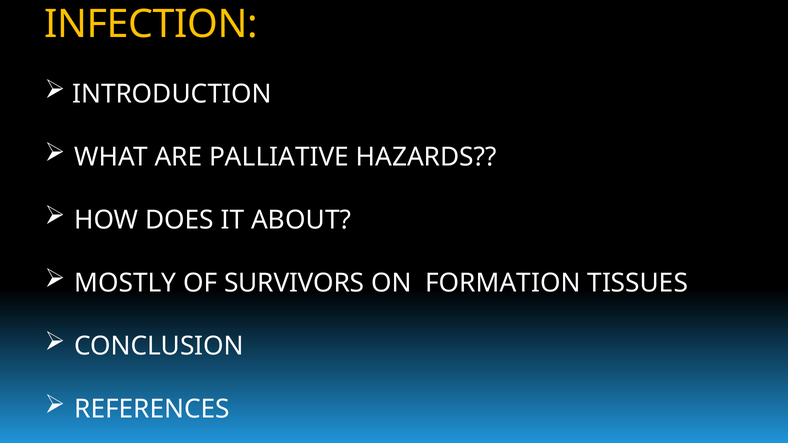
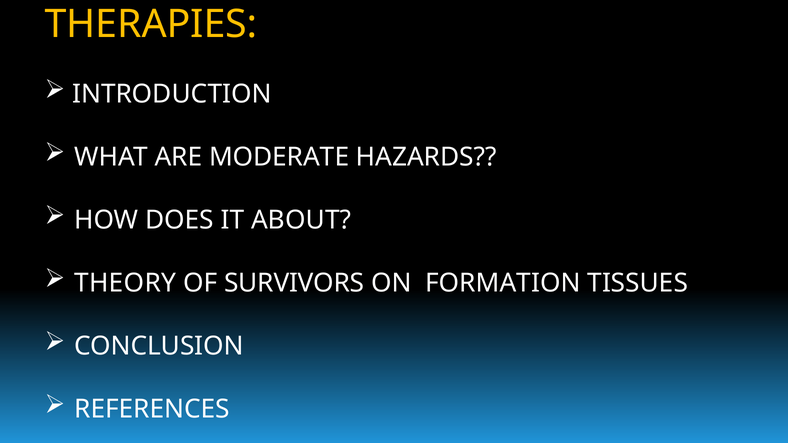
INFECTION: INFECTION -> THERAPIES
PALLIATIVE: PALLIATIVE -> MODERATE
MOSTLY: MOSTLY -> THEORY
